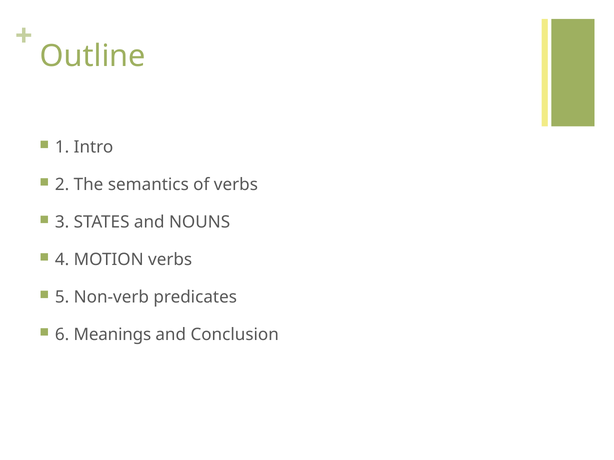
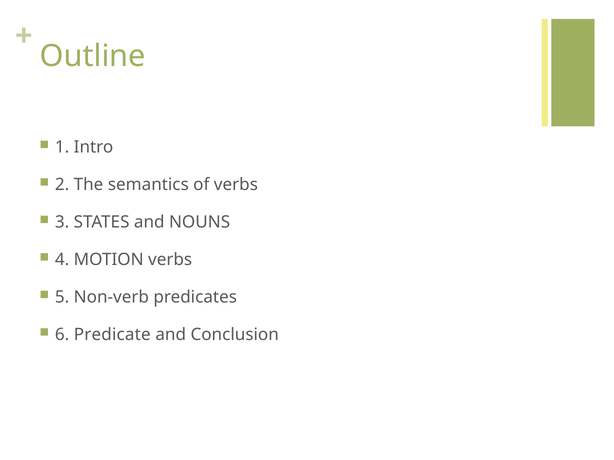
Meanings: Meanings -> Predicate
